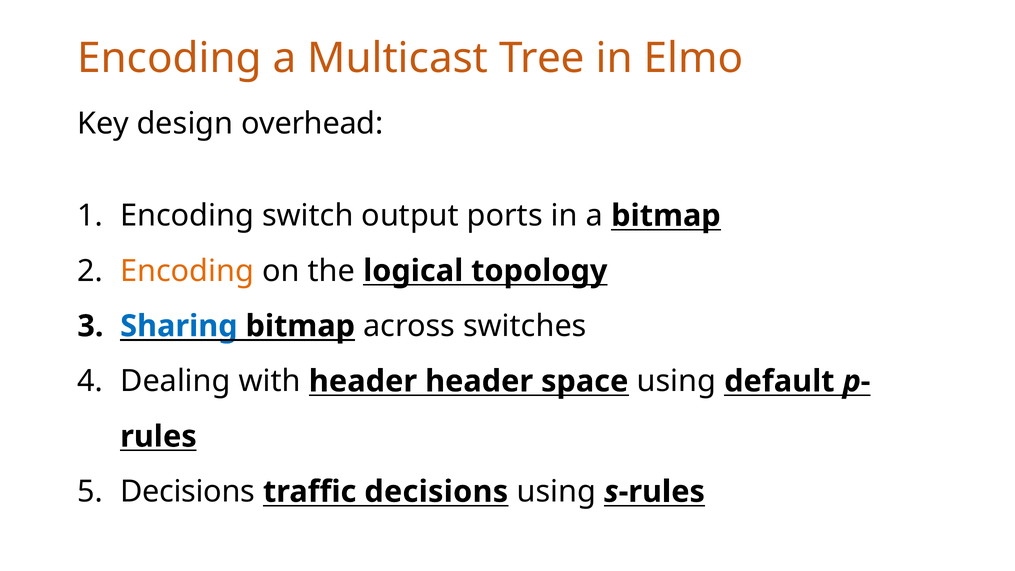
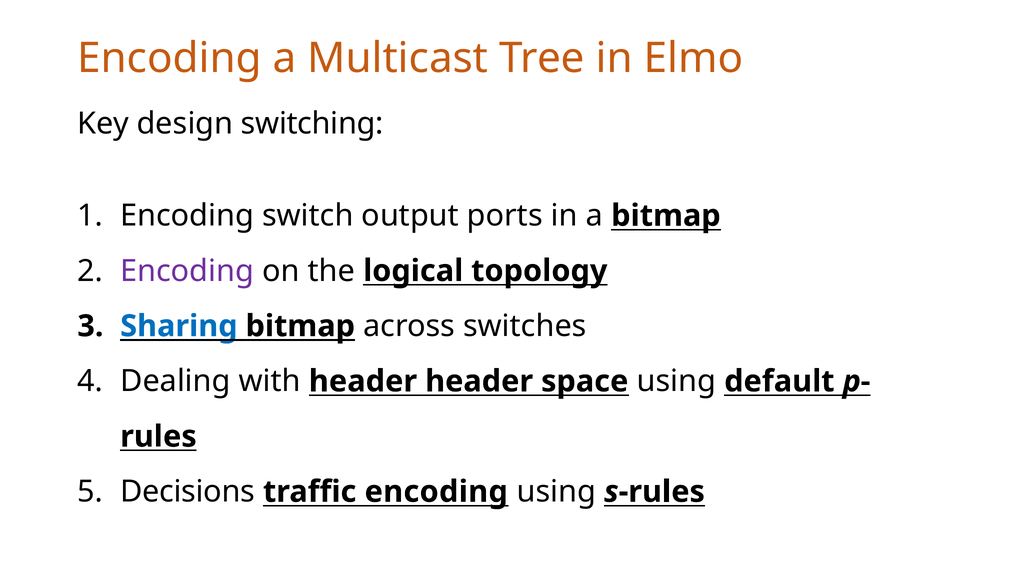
overhead: overhead -> switching
Encoding at (187, 271) colour: orange -> purple
traffic decisions: decisions -> encoding
